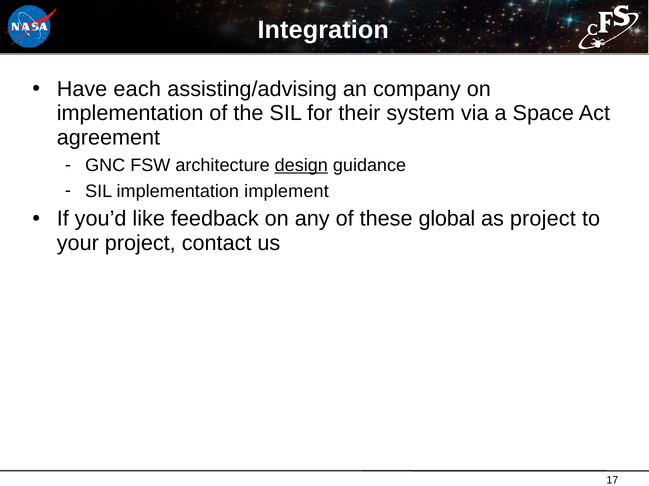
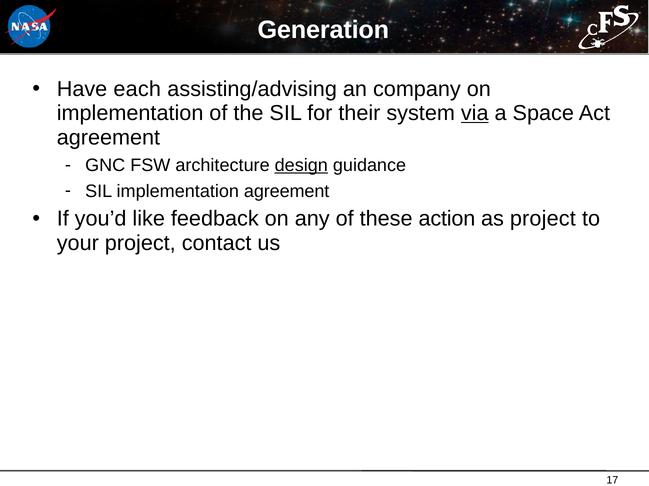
Integration: Integration -> Generation
via underline: none -> present
implementation implement: implement -> agreement
global: global -> action
